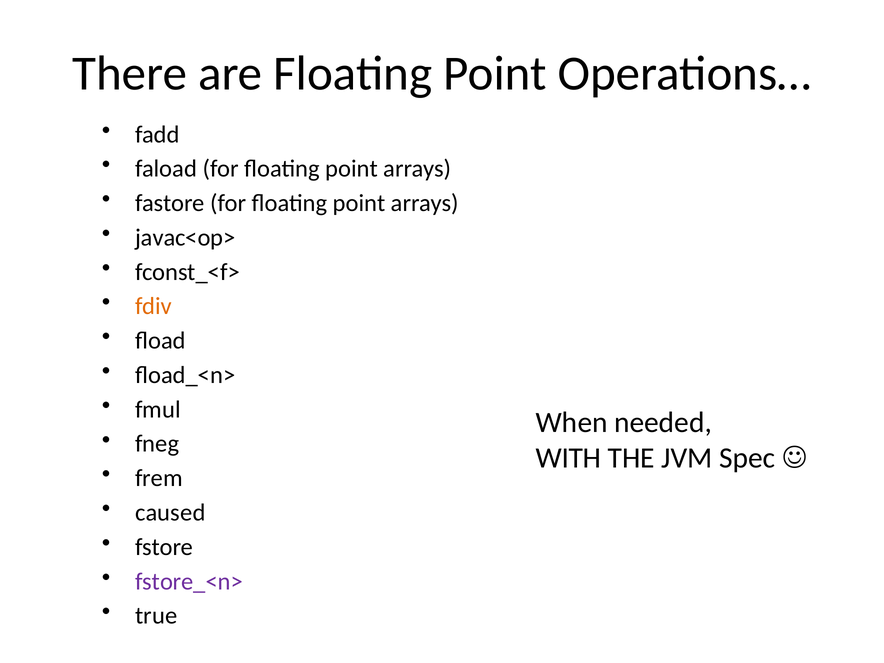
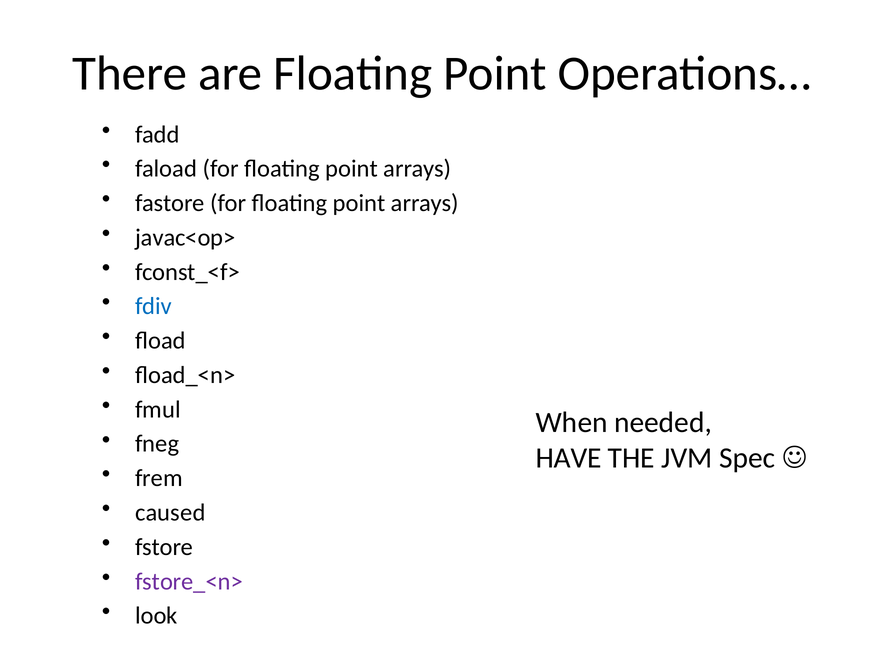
fdiv colour: orange -> blue
WITH: WITH -> HAVE
true: true -> look
